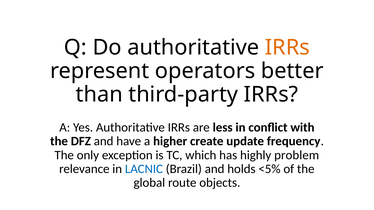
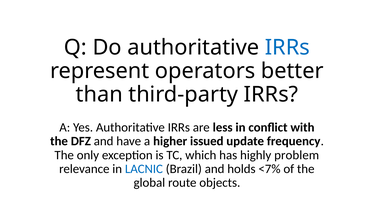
IRRs at (287, 47) colour: orange -> blue
create: create -> issued
<5%: <5% -> <7%
